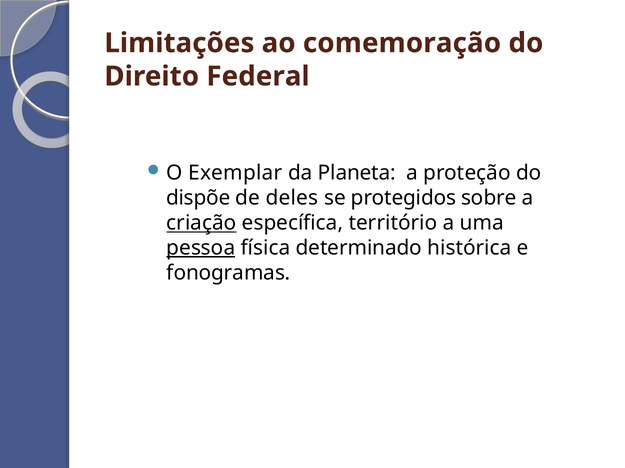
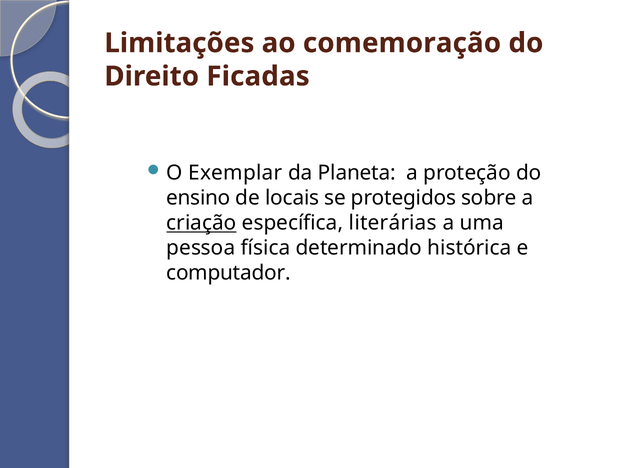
Federal: Federal -> Ficadas
dispõe: dispõe -> ensino
deles: deles -> locais
território: território -> literárias
pessoa underline: present -> none
fonogramas: fonogramas -> computador
